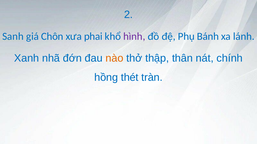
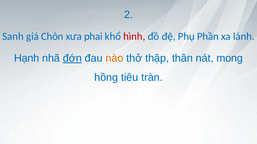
hình colour: purple -> red
Bánh: Bánh -> Phần
Xanh: Xanh -> Hạnh
đớn underline: none -> present
chính: chính -> mong
thét: thét -> tiêu
